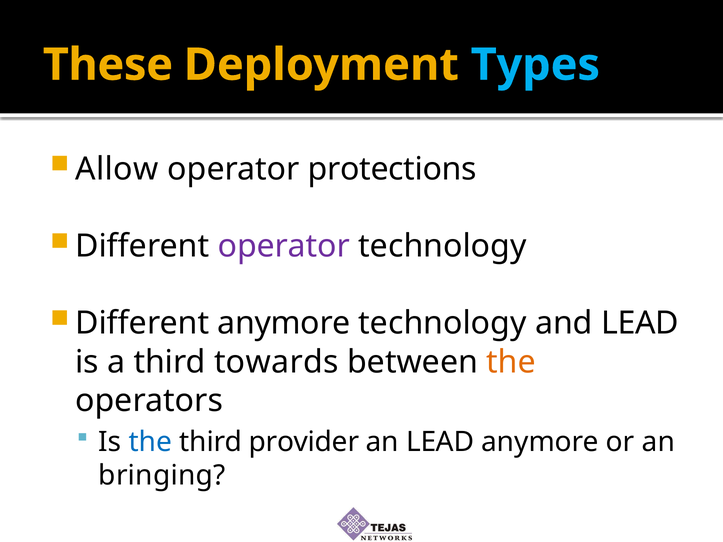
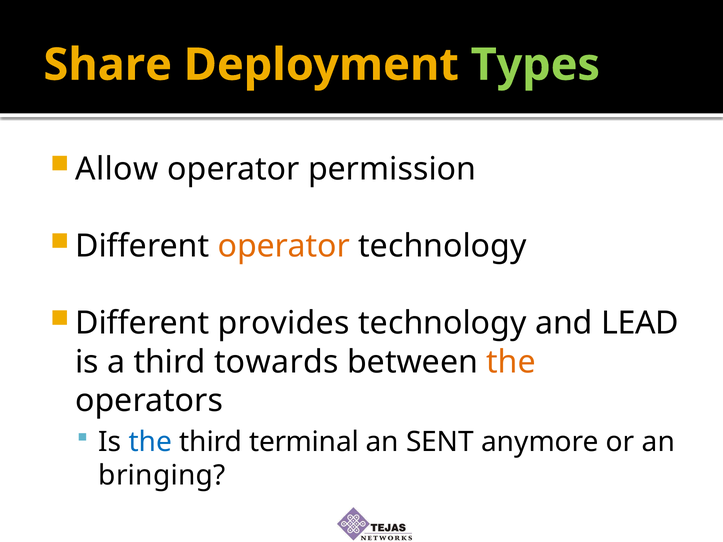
These: These -> Share
Types colour: light blue -> light green
protections: protections -> permission
operator at (284, 246) colour: purple -> orange
Different anymore: anymore -> provides
provider: provider -> terminal
an LEAD: LEAD -> SENT
